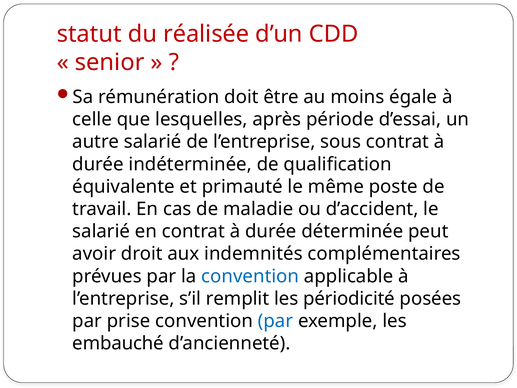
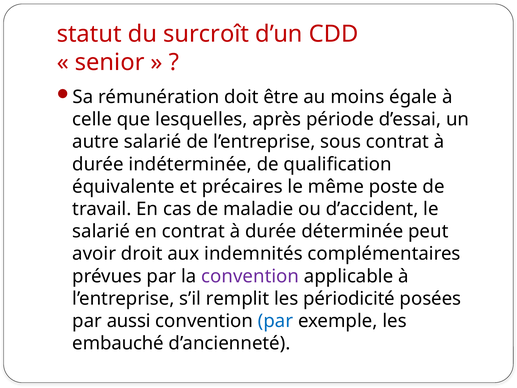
réalisée: réalisée -> surcroît
primauté: primauté -> précaires
convention at (250, 276) colour: blue -> purple
prise: prise -> aussi
